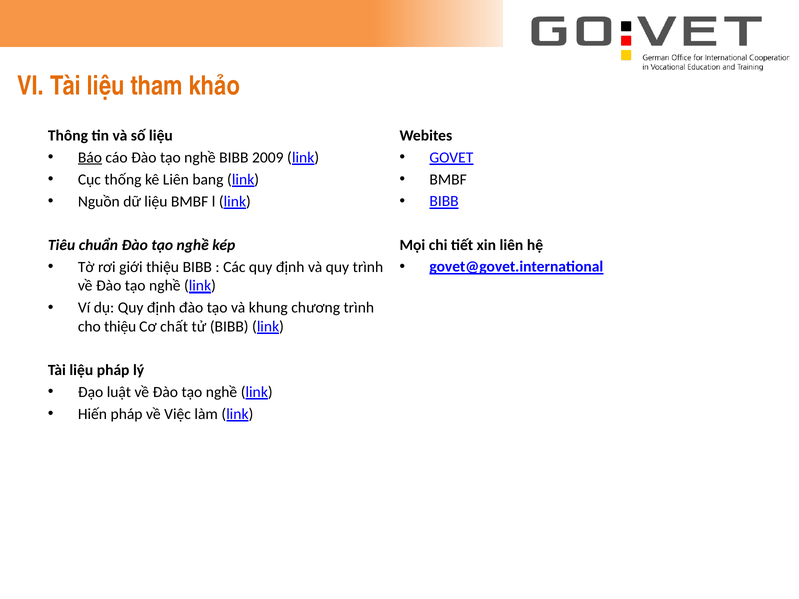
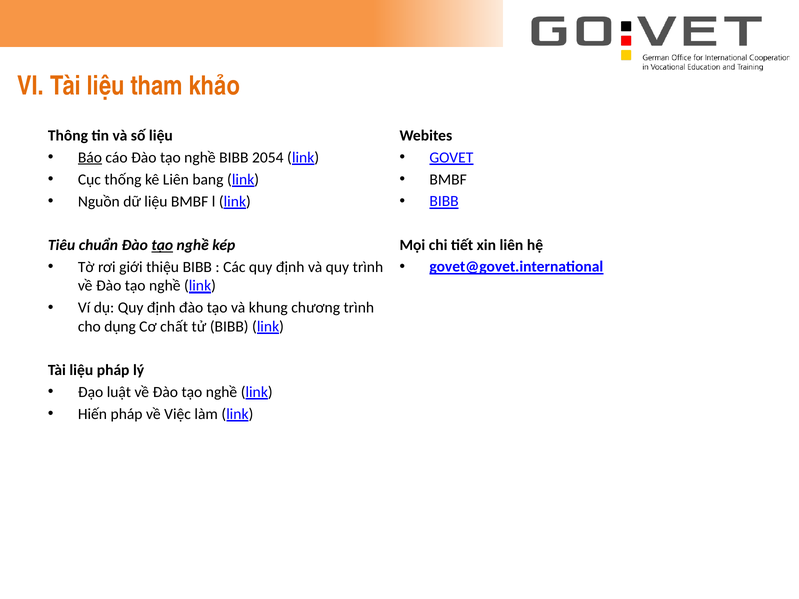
2009: 2009 -> 2054
tạo at (162, 245) underline: none -> present
cho thiệu: thiệu -> dụng
